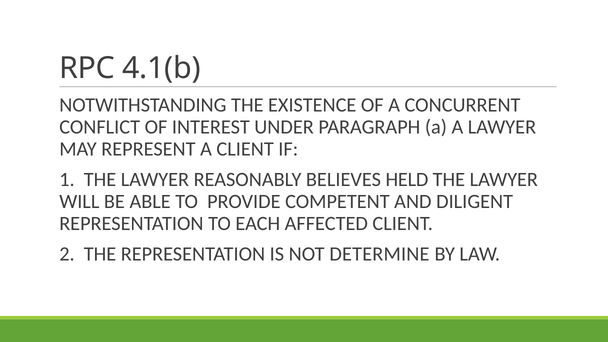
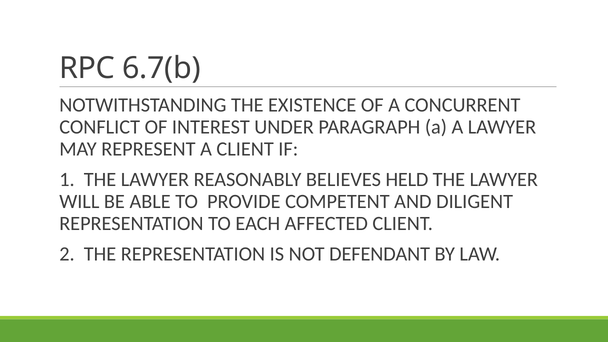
4.1(b: 4.1(b -> 6.7(b
DETERMINE: DETERMINE -> DEFENDANT
